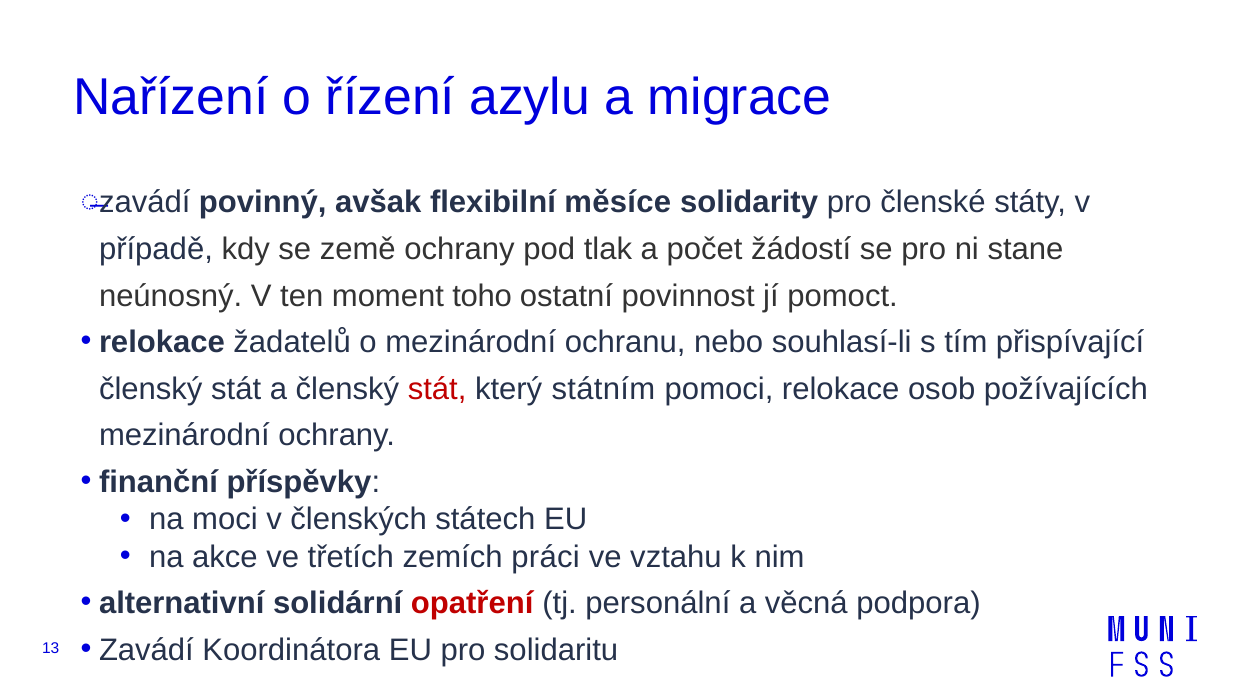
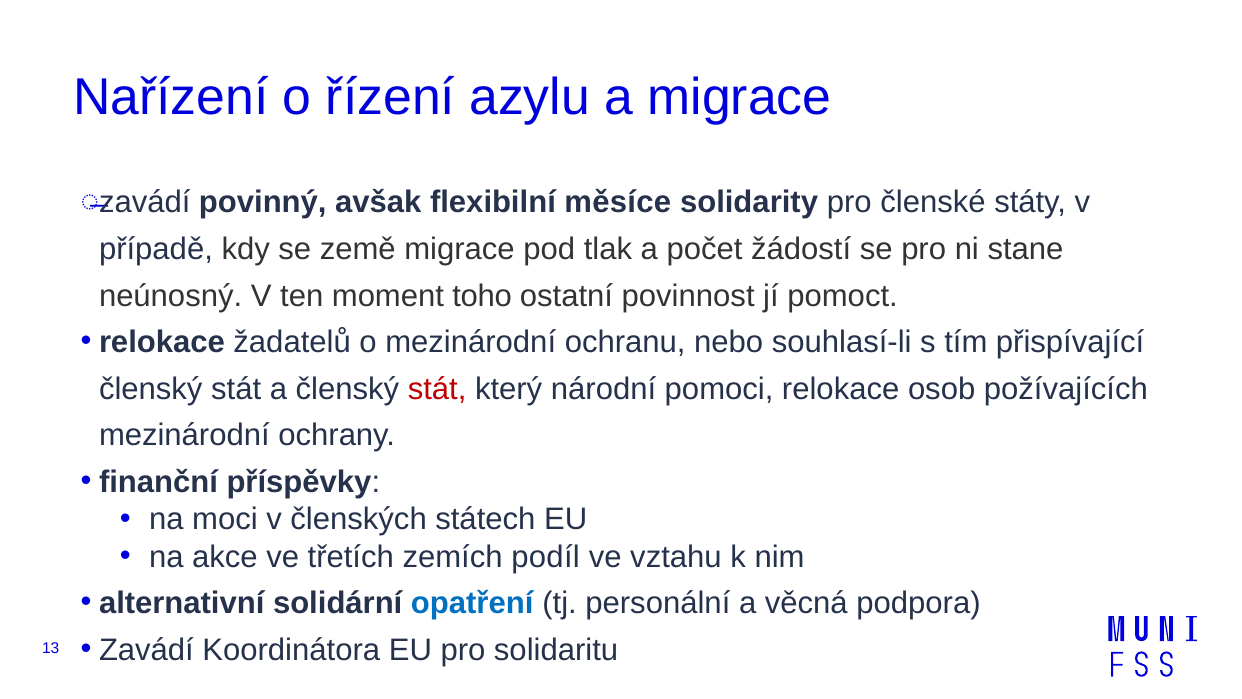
země ochrany: ochrany -> migrace
státním: státním -> národní
práci: práci -> podíl
opatření colour: red -> blue
